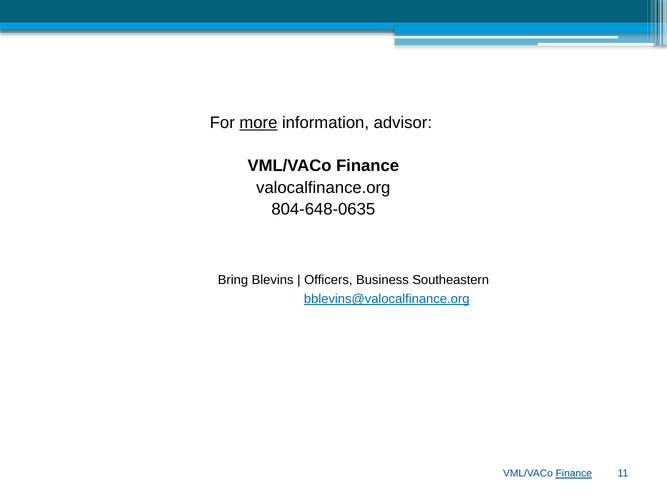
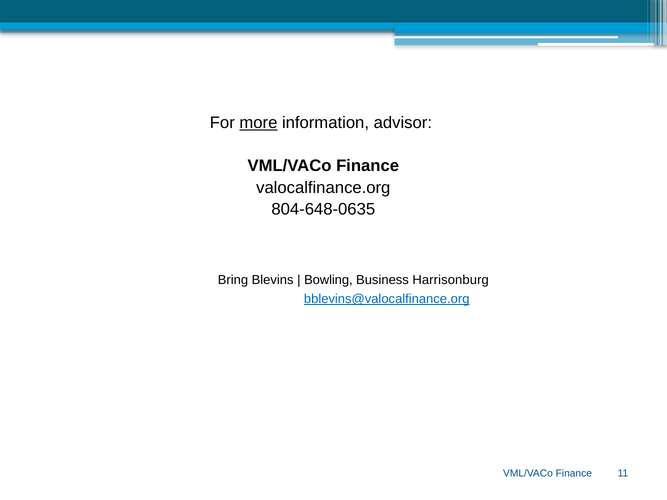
Officers: Officers -> Bowling
Southeastern: Southeastern -> Harrisonburg
Finance at (574, 474) underline: present -> none
